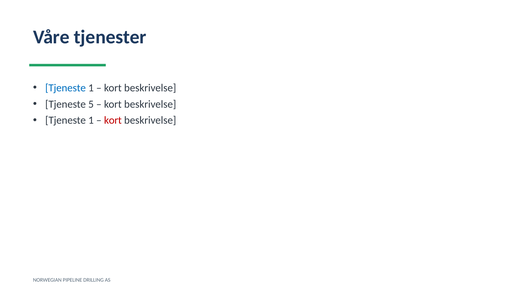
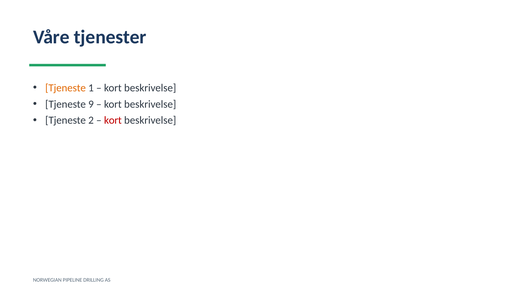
Tjeneste at (66, 88) colour: blue -> orange
5: 5 -> 9
1 at (91, 120): 1 -> 2
